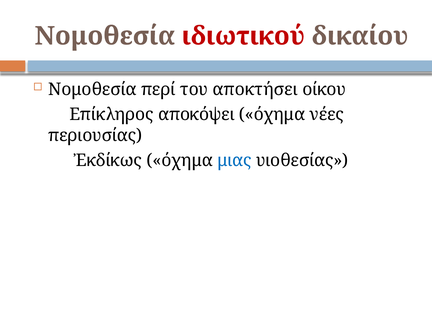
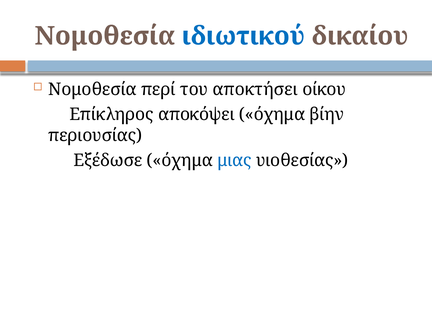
ιδιωτικού colour: red -> blue
νέες: νέες -> βίην
Ἐκδίκως: Ἐκδίκως -> Εξέδωσε
